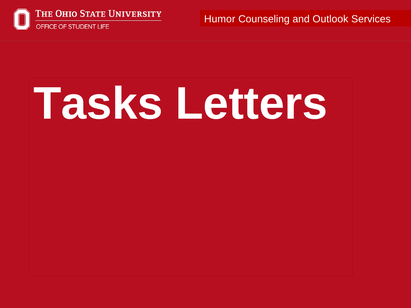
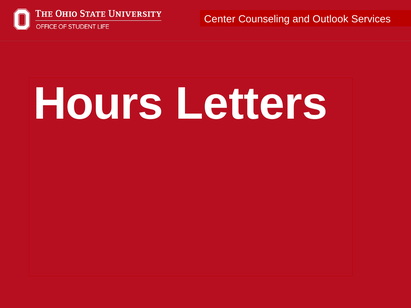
Humor: Humor -> Center
Tasks: Tasks -> Hours
